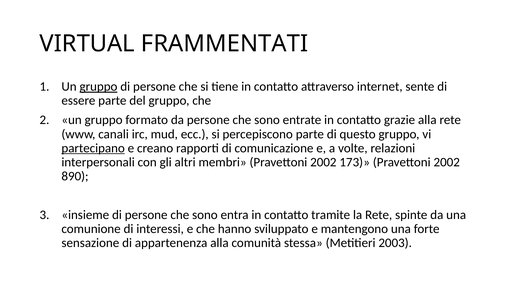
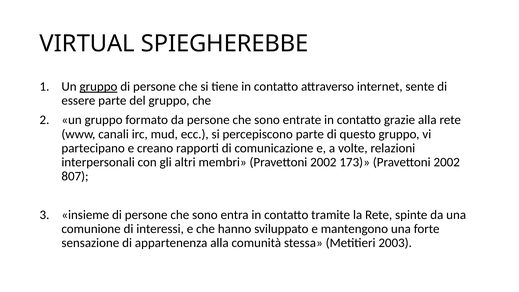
FRAMMENTATI: FRAMMENTATI -> SPIEGHEREBBE
partecipano underline: present -> none
890: 890 -> 807
